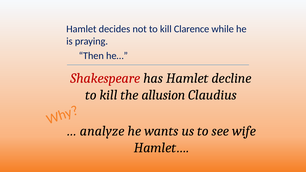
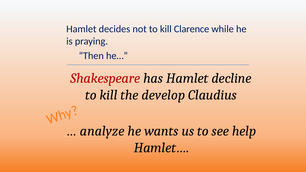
allusion: allusion -> develop
wife: wife -> help
